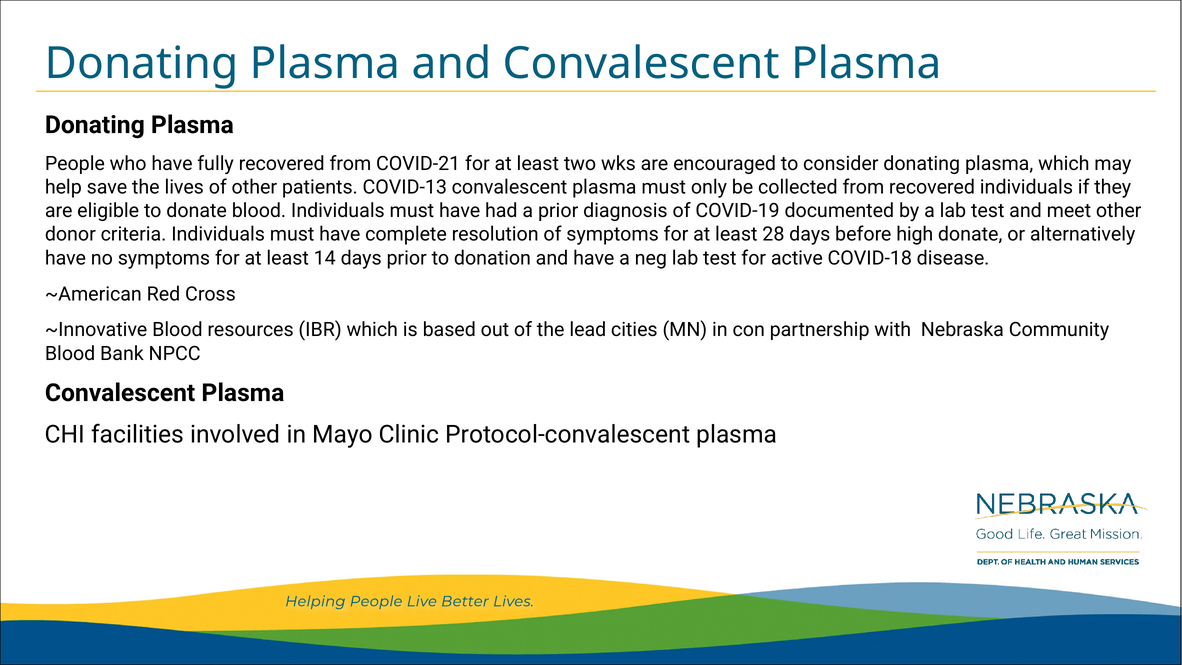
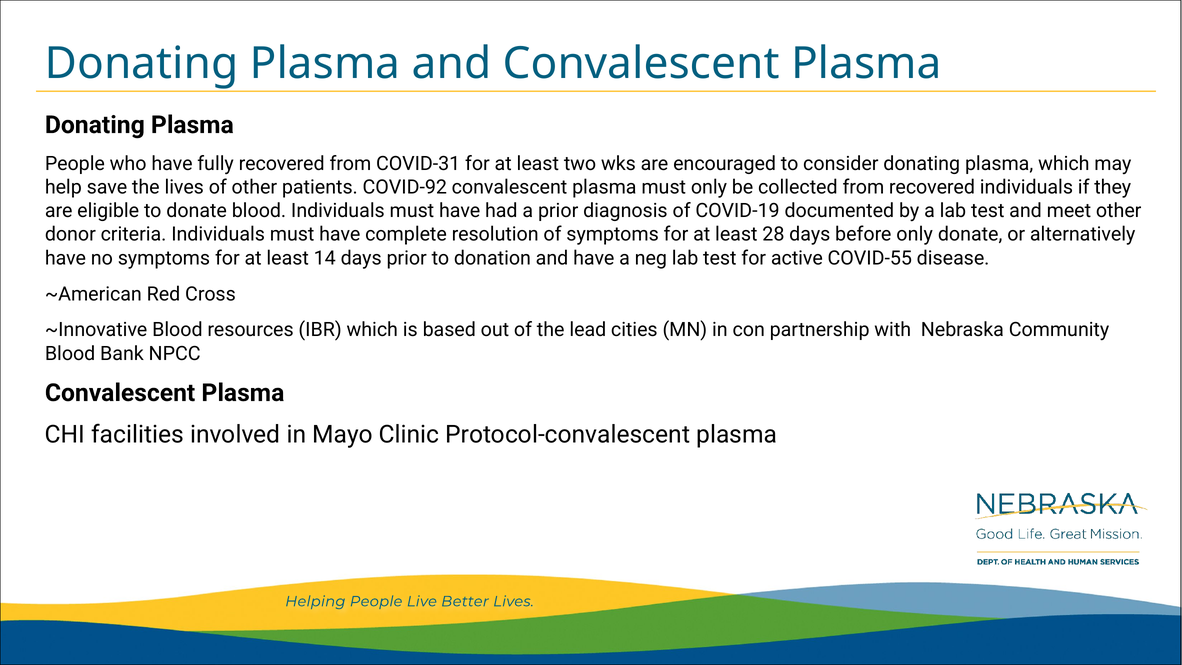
COVID-21: COVID-21 -> COVID-31
COVID-13: COVID-13 -> COVID-92
before high: high -> only
COVID-18: COVID-18 -> COVID-55
